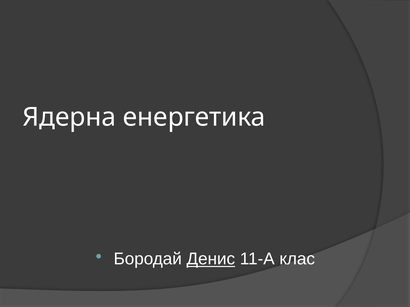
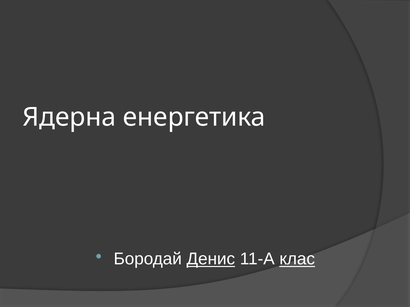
клас underline: none -> present
